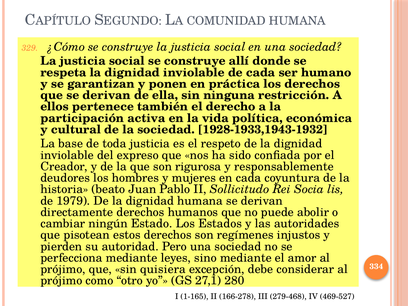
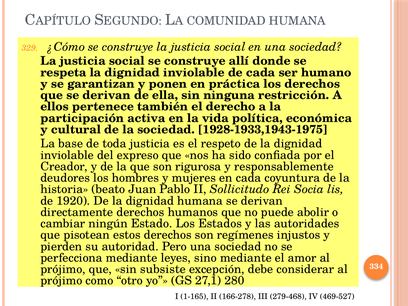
1928-1933,1943-1932: 1928-1933,1943-1932 -> 1928-1933,1943-1975
1979: 1979 -> 1920
quisiera: quisiera -> subsiste
